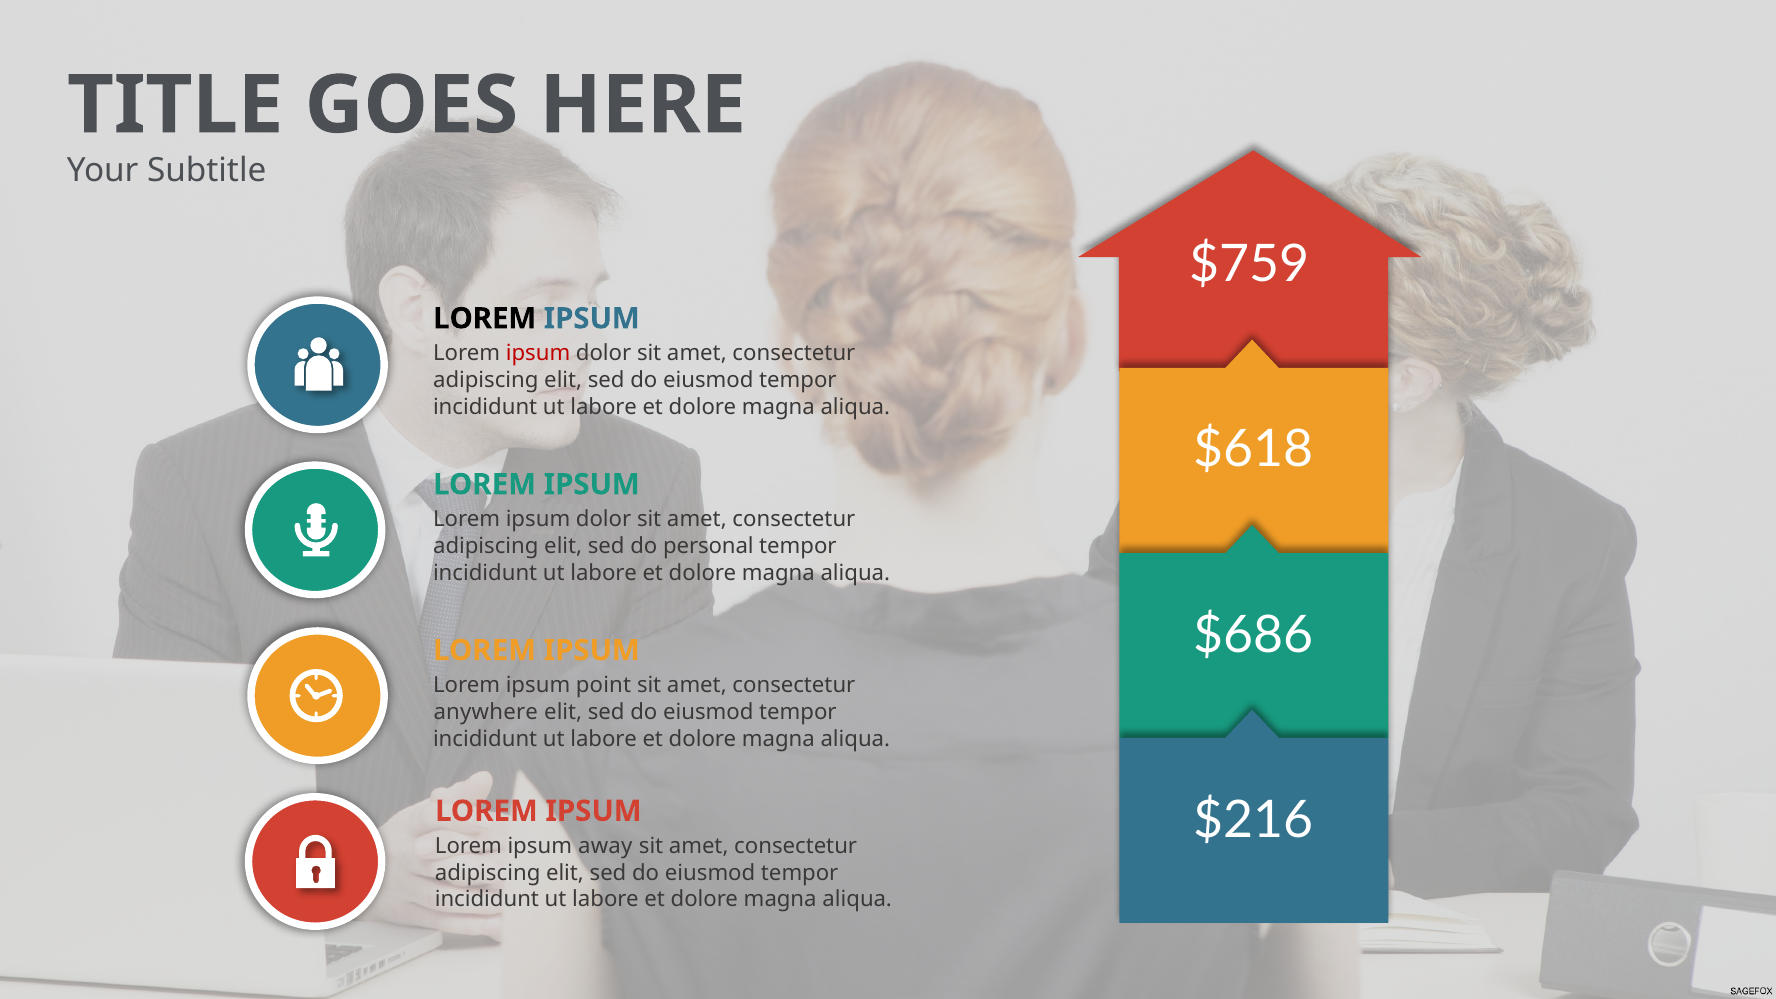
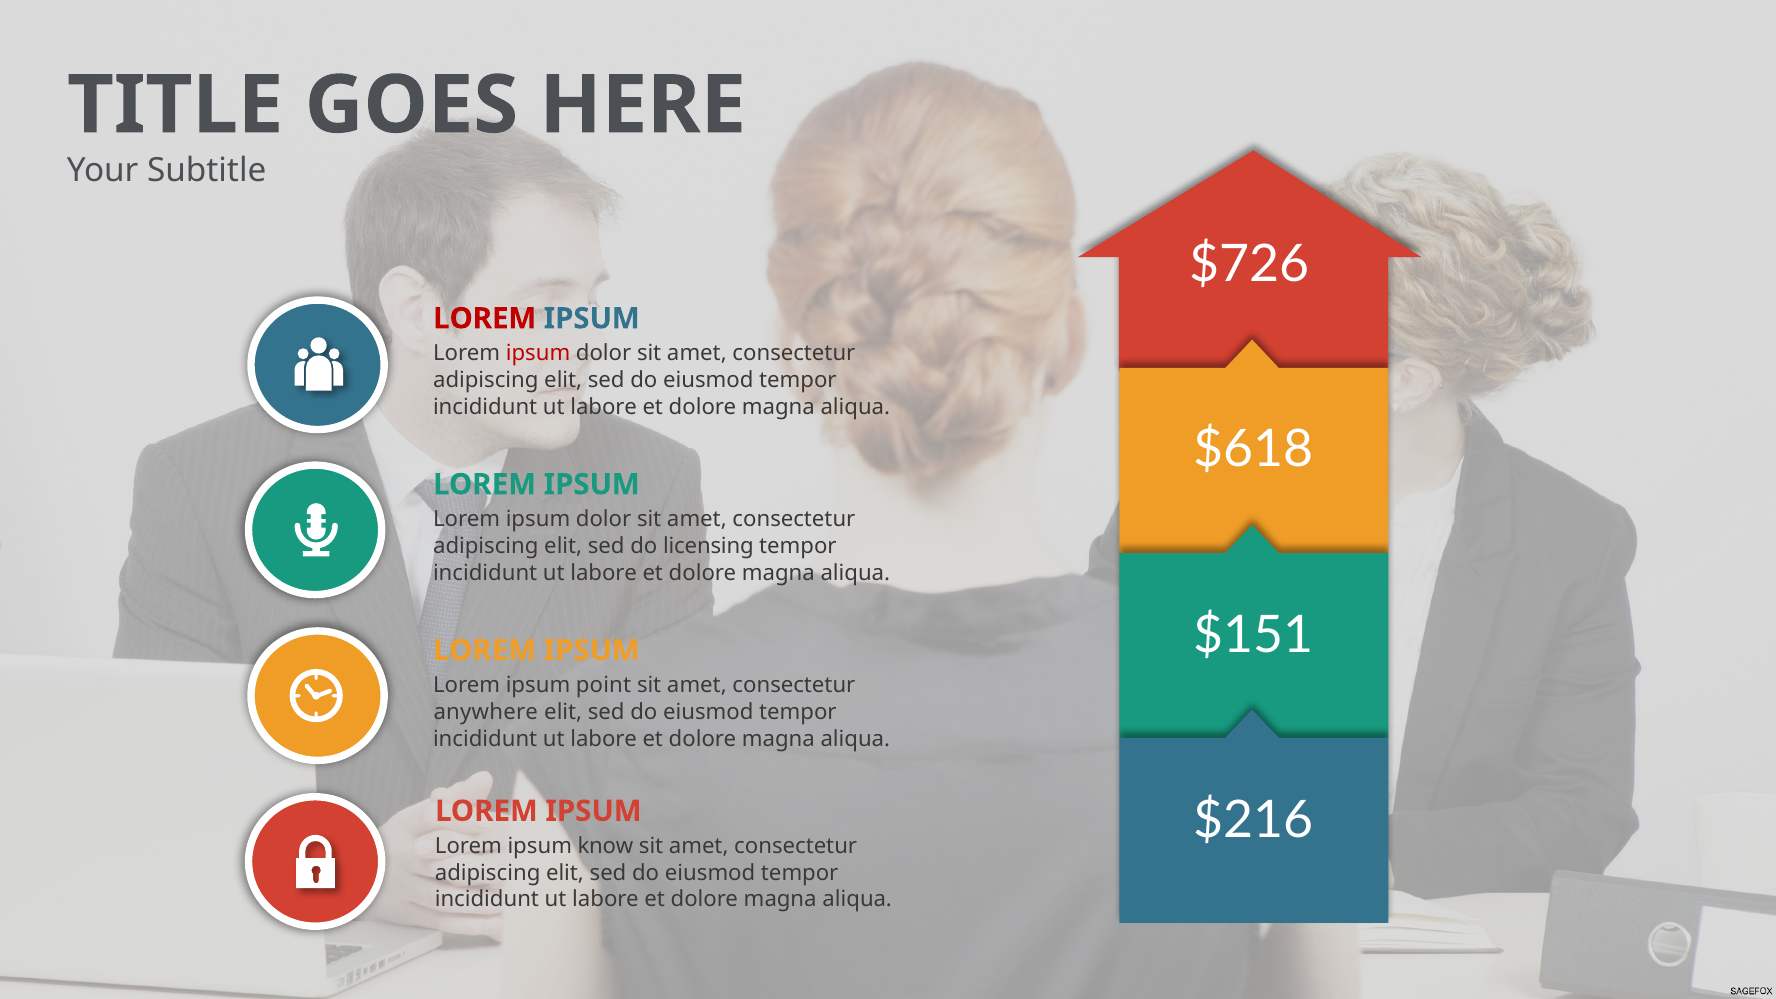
$759: $759 -> $726
LOREM at (485, 319) colour: black -> red
personal: personal -> licensing
$686: $686 -> $151
away: away -> know
